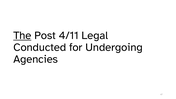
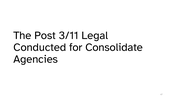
The underline: present -> none
4/11: 4/11 -> 3/11
Undergoing: Undergoing -> Consolidate
